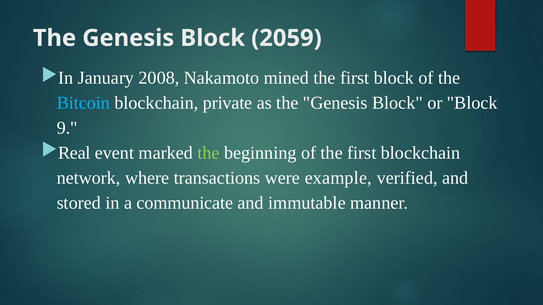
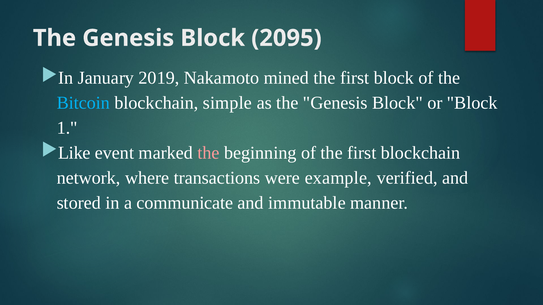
2059: 2059 -> 2095
2008: 2008 -> 2019
private: private -> simple
9: 9 -> 1
Real: Real -> Like
the at (208, 153) colour: light green -> pink
